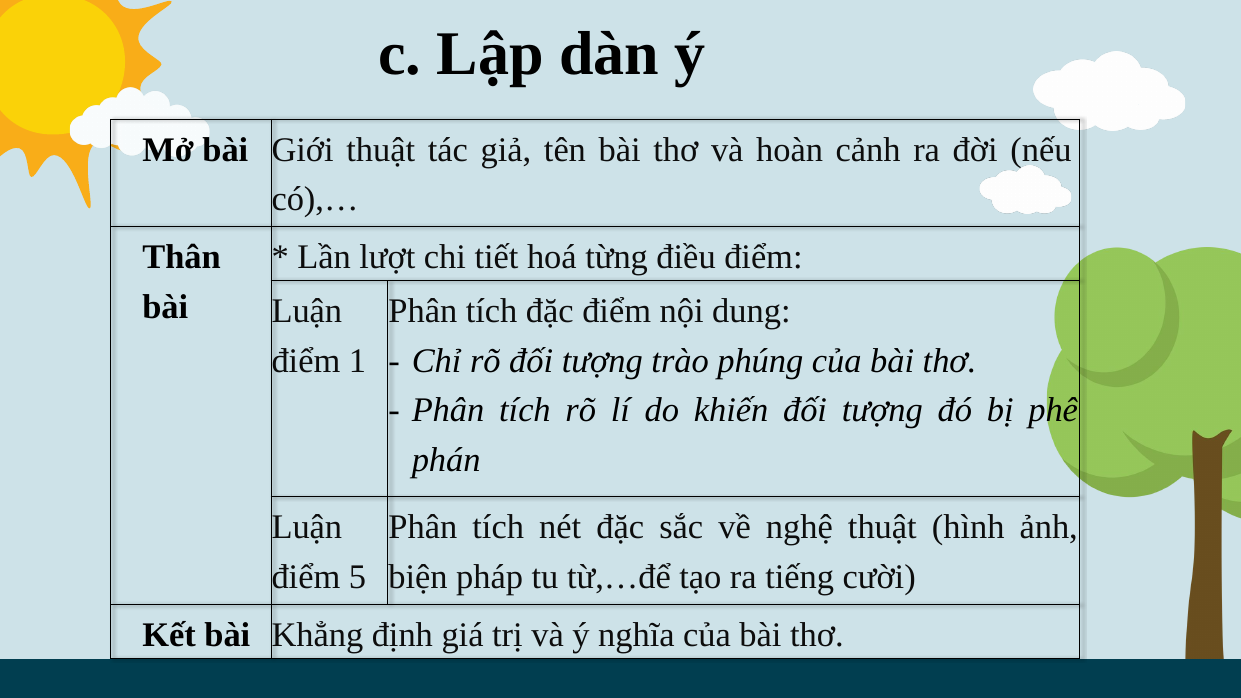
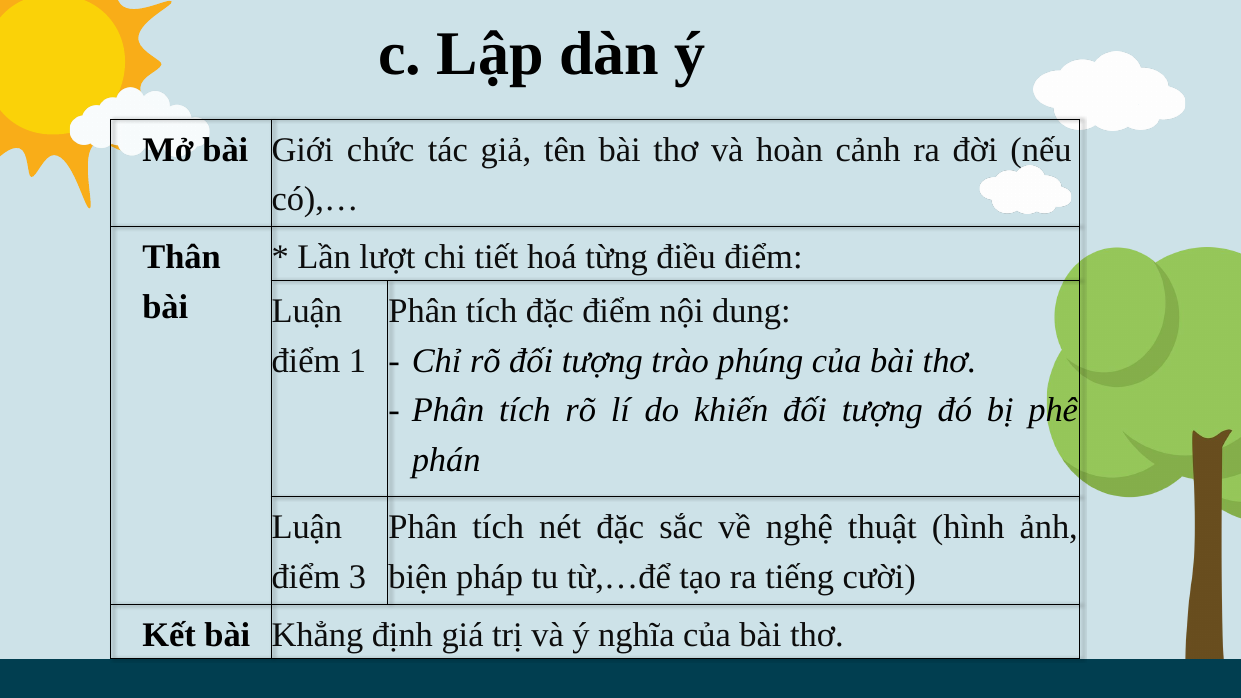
Giới thuật: thuật -> chức
5: 5 -> 3
